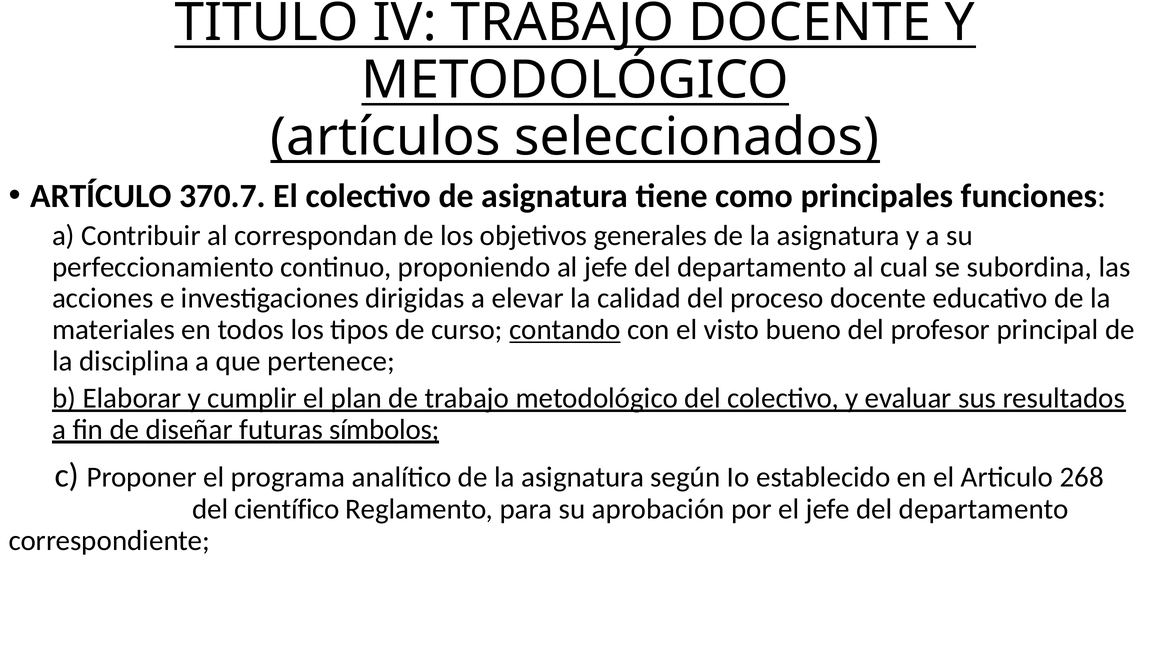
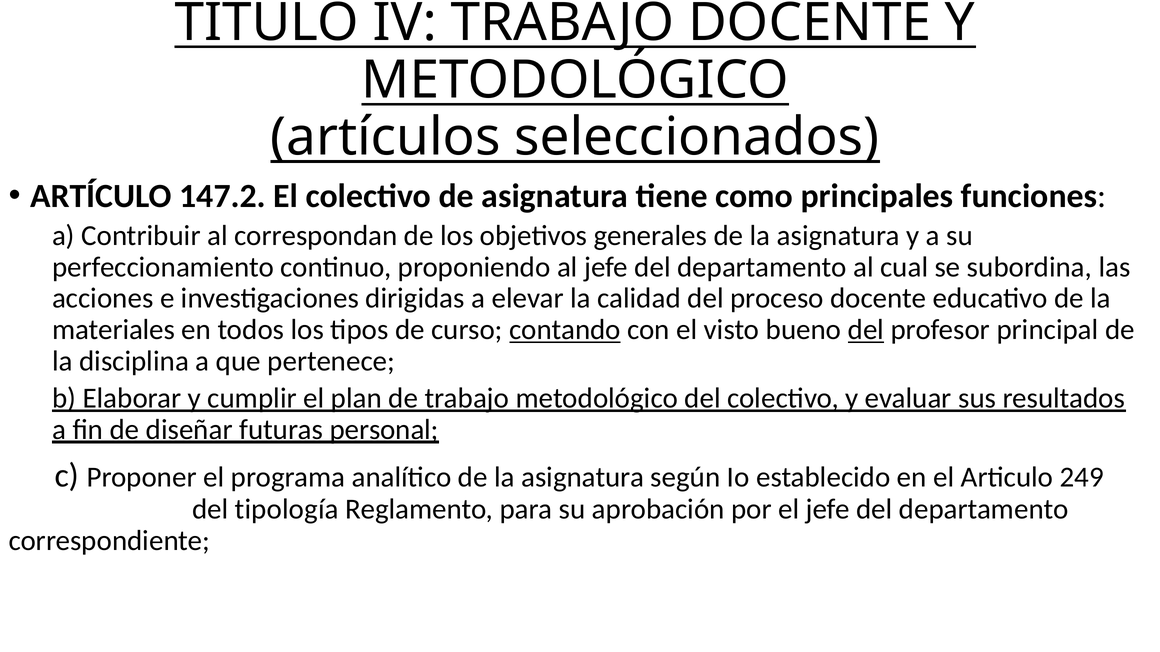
370.7: 370.7 -> 147.2
del at (866, 330) underline: none -> present
símbolos: símbolos -> personal
268: 268 -> 249
científico: científico -> tipología
